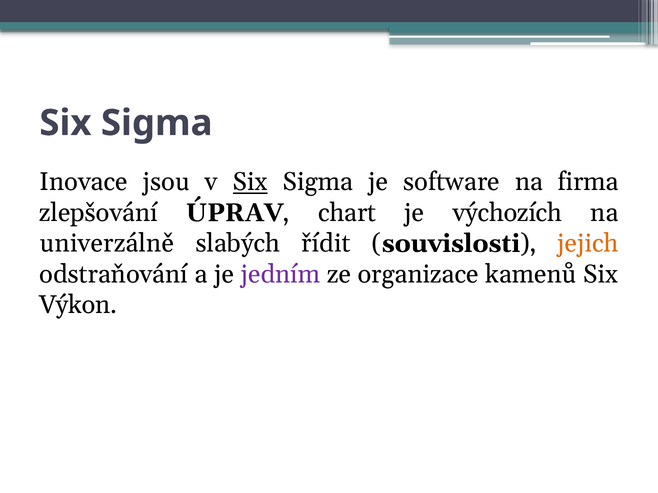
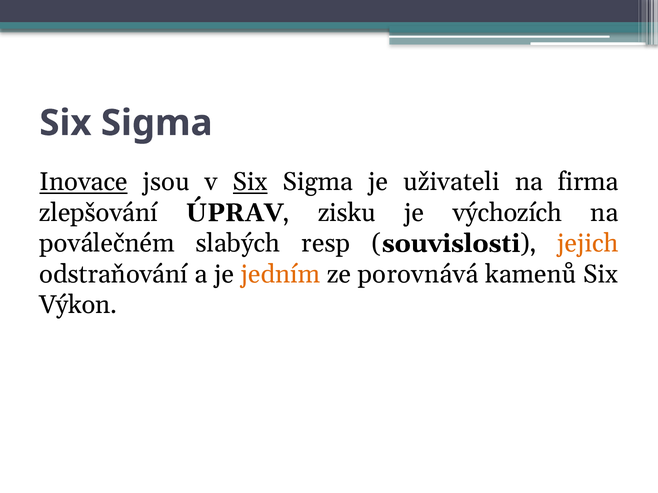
Inovace underline: none -> present
software: software -> uživateli
chart: chart -> zisku
univerzálně: univerzálně -> poválečném
řídit: řídit -> resp
jedním colour: purple -> orange
organizace: organizace -> porovnává
